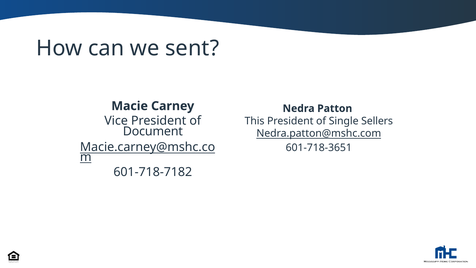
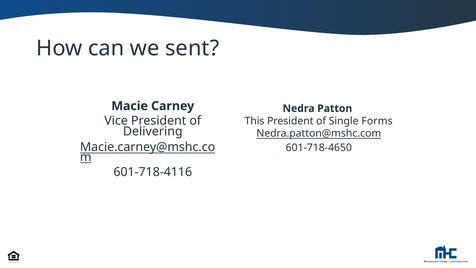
Sellers: Sellers -> Forms
Document: Document -> Delivering
601-718-3651: 601-718-3651 -> 601-718-4650
601-718-7182: 601-718-7182 -> 601-718-4116
